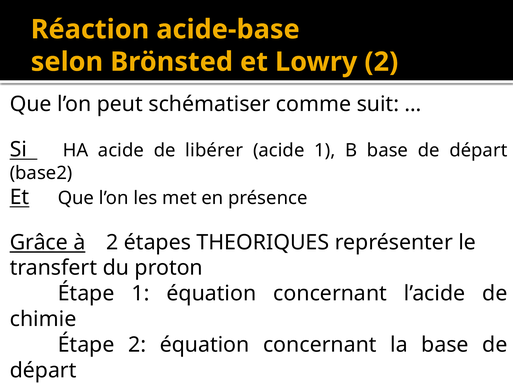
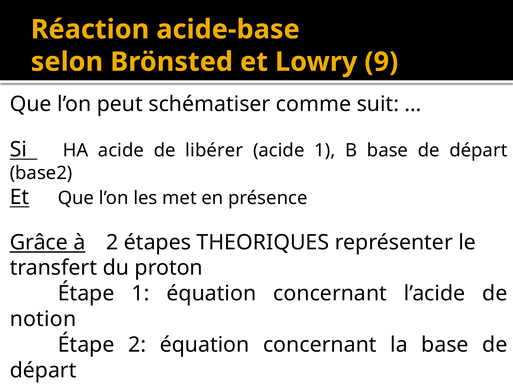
Lowry 2: 2 -> 9
chimie: chimie -> notion
